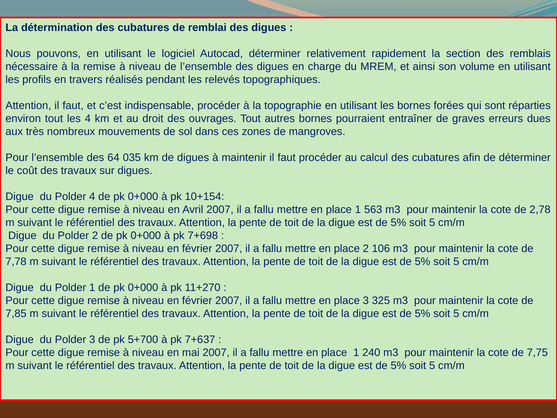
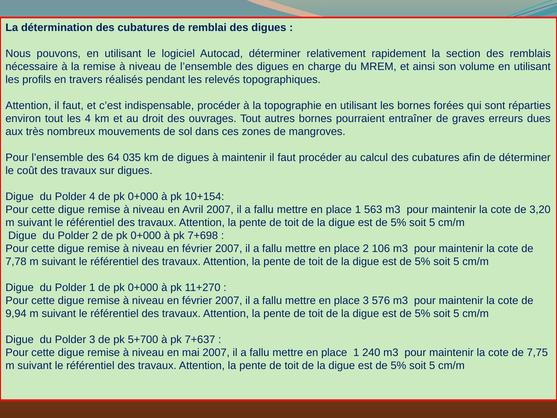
2,78: 2,78 -> 3,20
325: 325 -> 576
7,85: 7,85 -> 9,94
